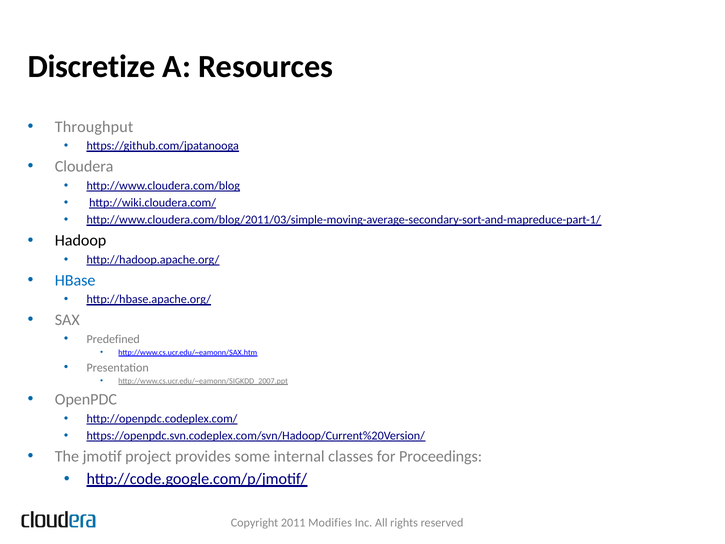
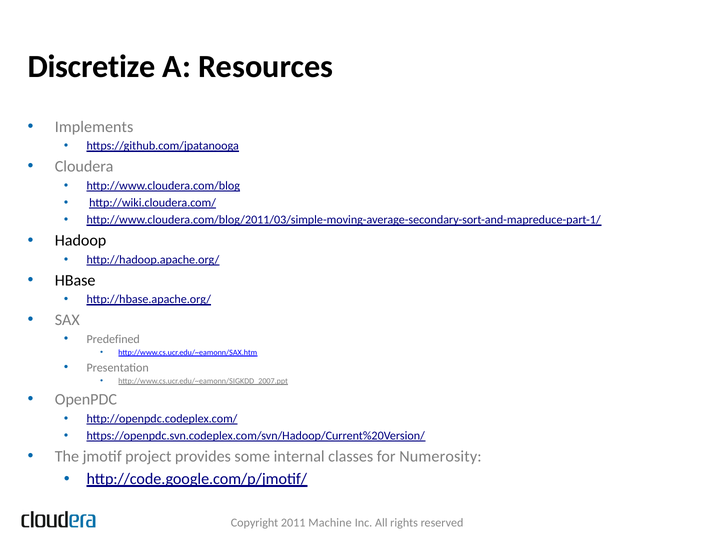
Throughput: Throughput -> Implements
HBase colour: blue -> black
Proceedings: Proceedings -> Numerosity
Modifies: Modifies -> Machine
